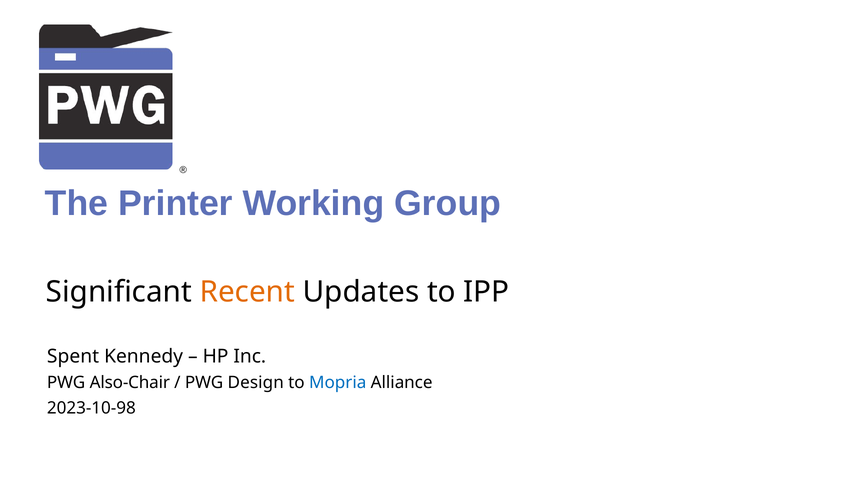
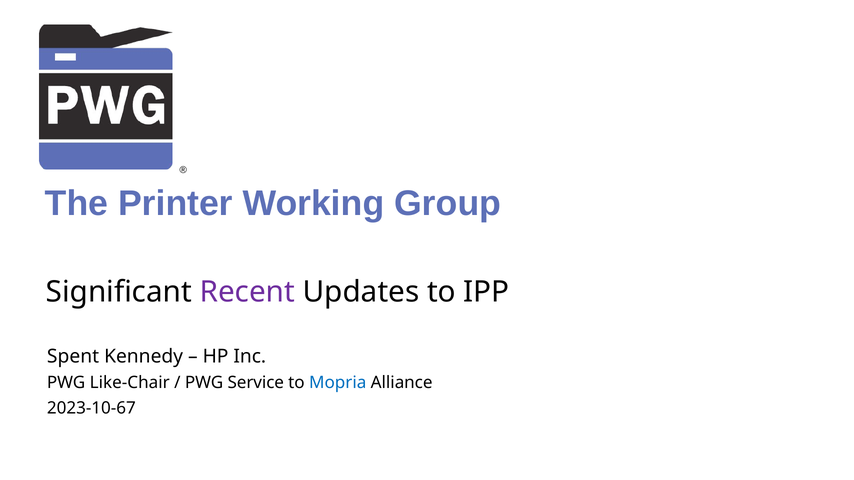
Recent colour: orange -> purple
Also-Chair: Also-Chair -> Like-Chair
Design: Design -> Service
2023-10-98: 2023-10-98 -> 2023-10-67
